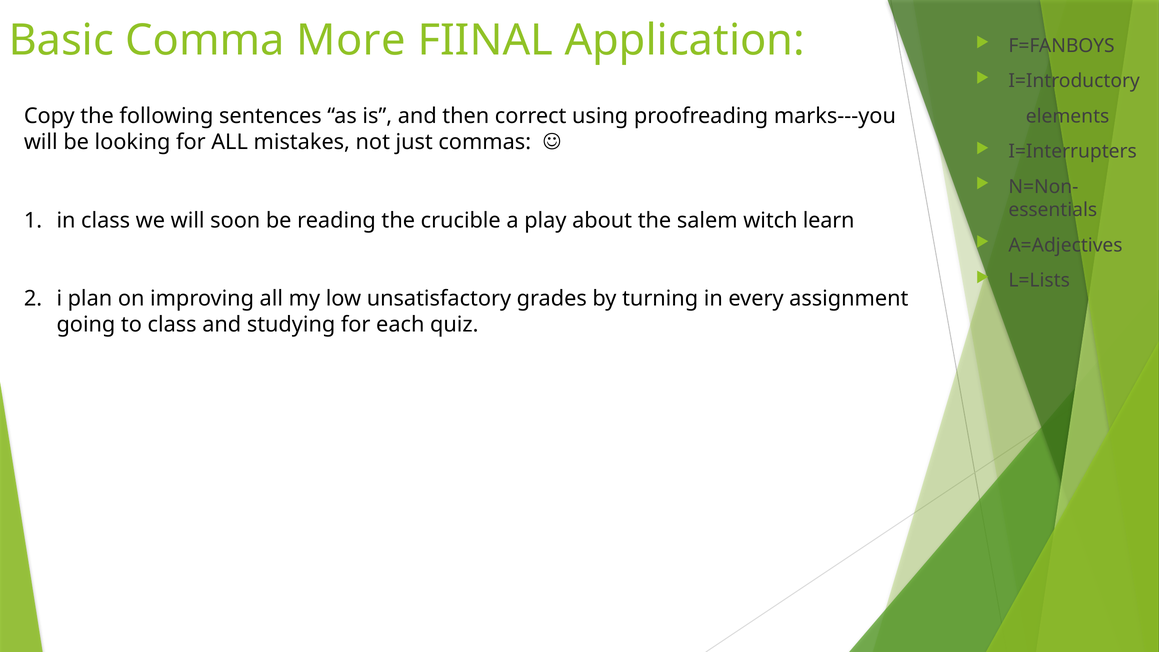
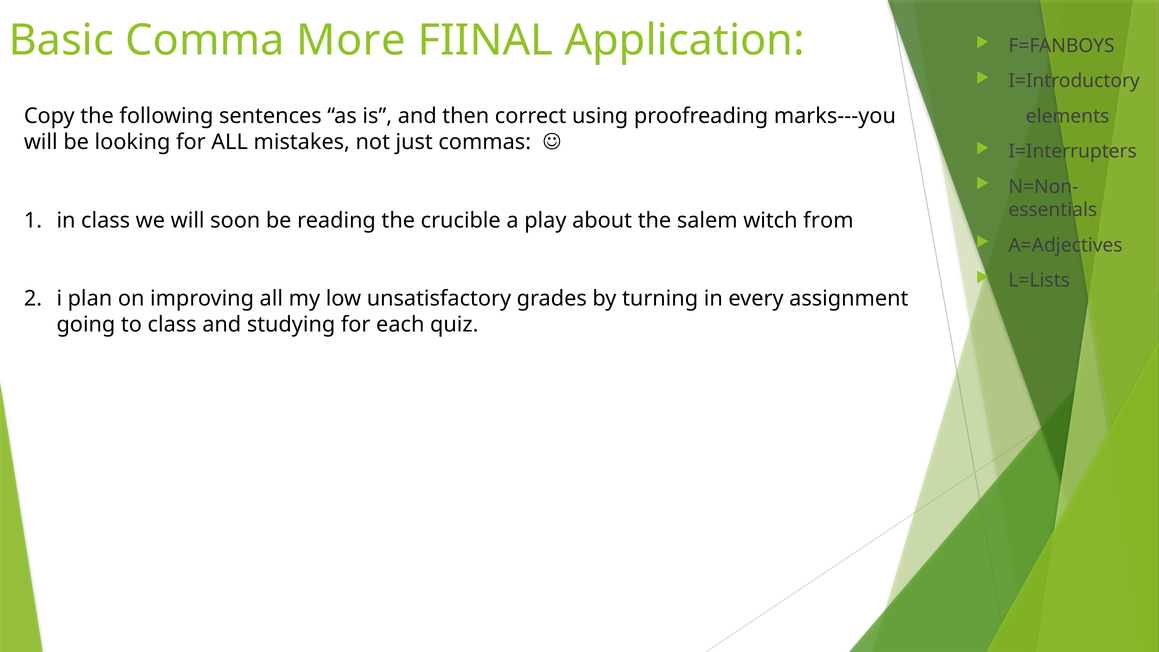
learn: learn -> from
